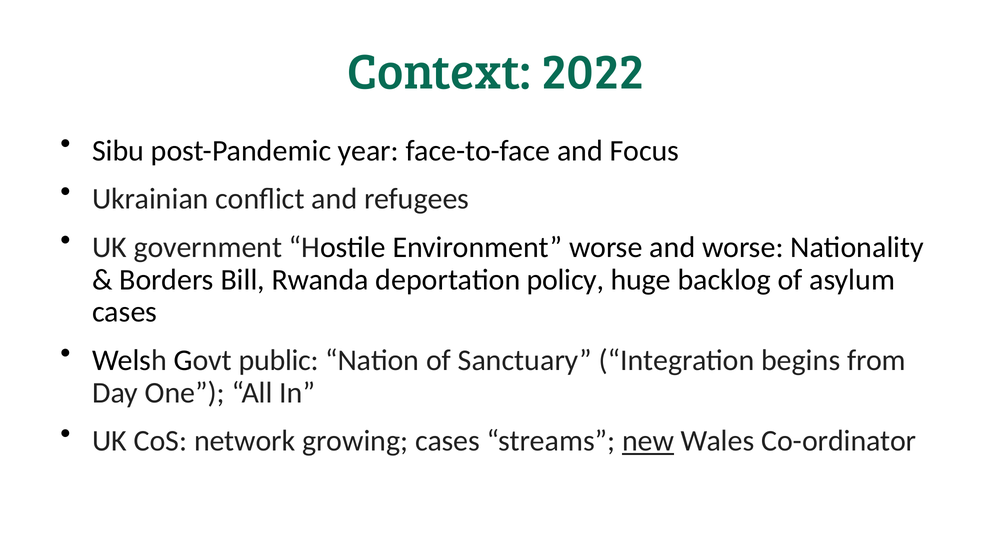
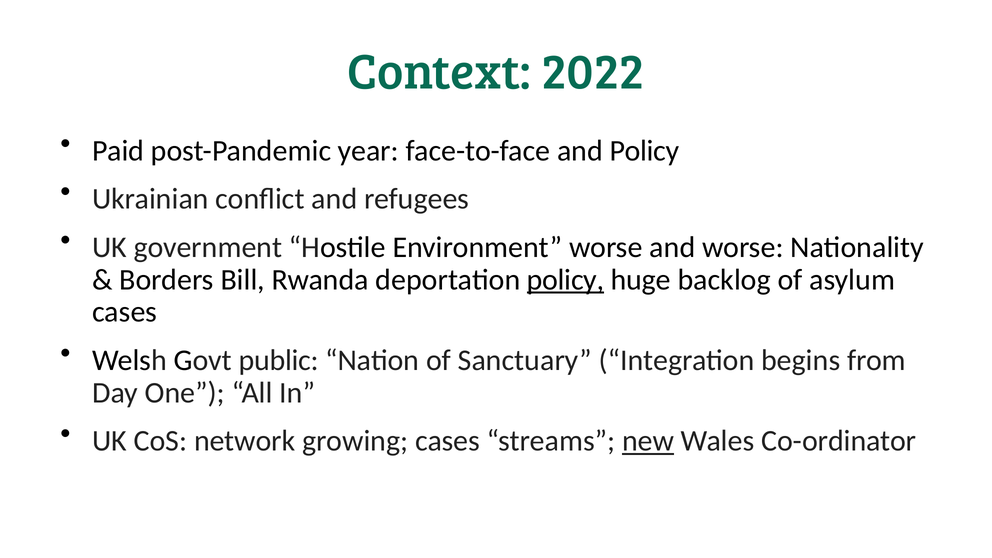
Sibu: Sibu -> Paid
and Focus: Focus -> Policy
policy at (566, 280) underline: none -> present
